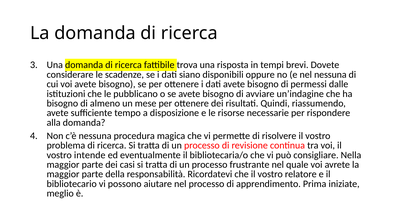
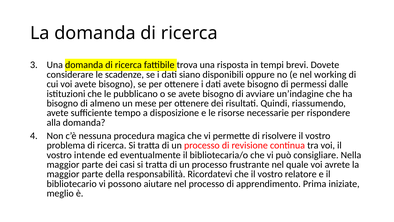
nel nessuna: nessuna -> working
